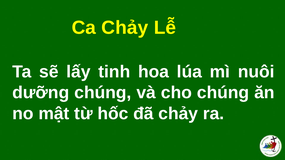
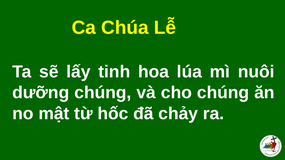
Ca Chảy: Chảy -> Chúa
